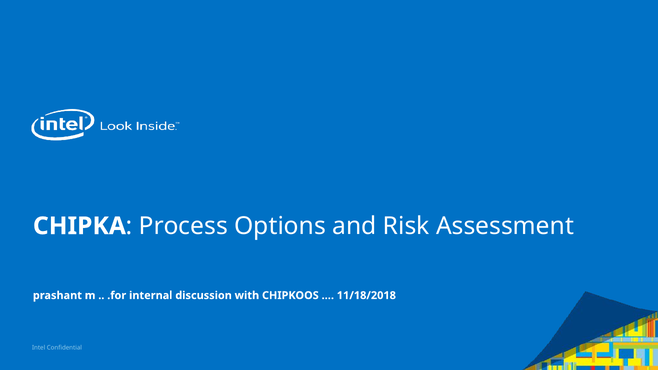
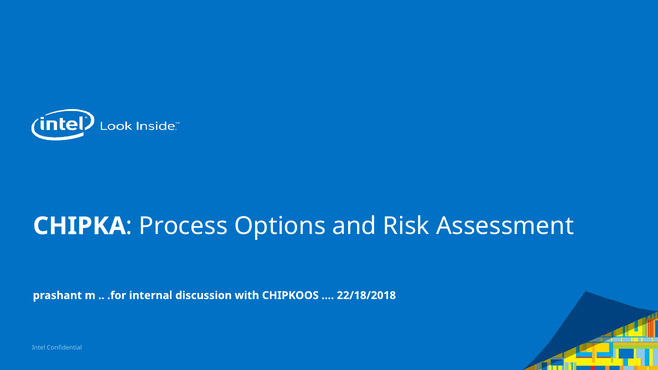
11/18/2018: 11/18/2018 -> 22/18/2018
